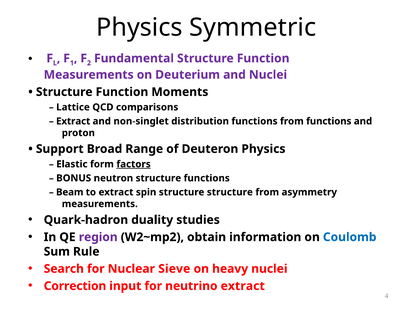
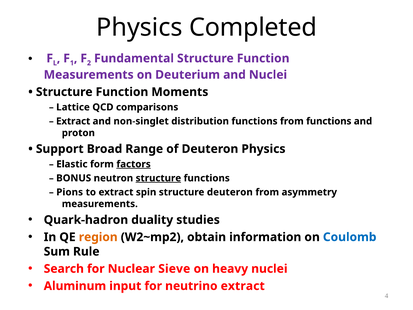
Symmetric: Symmetric -> Completed
structure at (158, 178) underline: none -> present
Beam: Beam -> Pions
structure structure: structure -> deuteron
region colour: purple -> orange
Correction: Correction -> Aluminum
